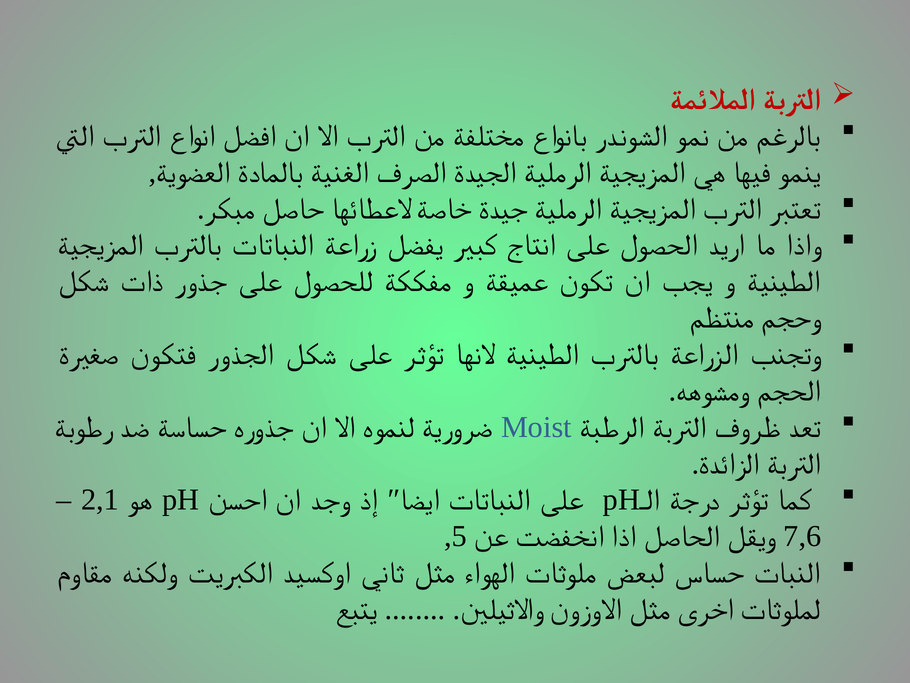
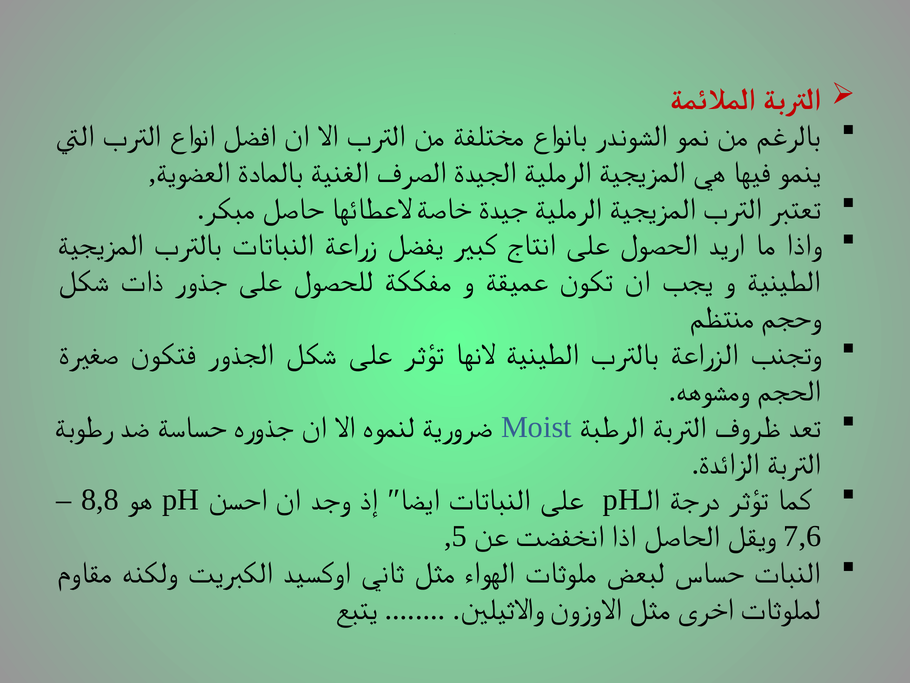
2,1: 2,1 -> 8,8
